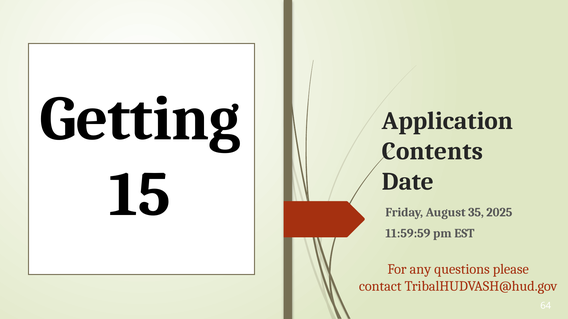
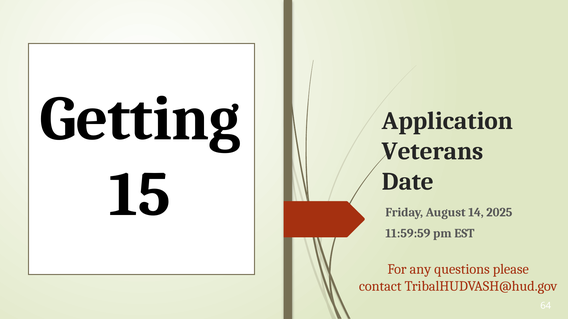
Contents: Contents -> Veterans
35: 35 -> 14
